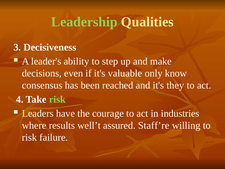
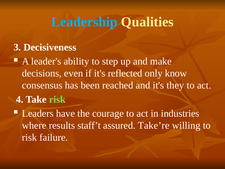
Leadership colour: light green -> light blue
valuable: valuable -> reflected
well’t: well’t -> staff’t
Staff’re: Staff’re -> Take’re
